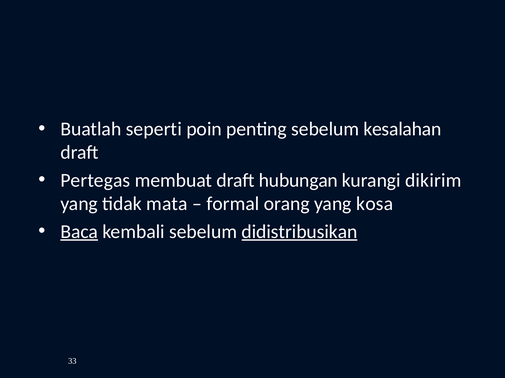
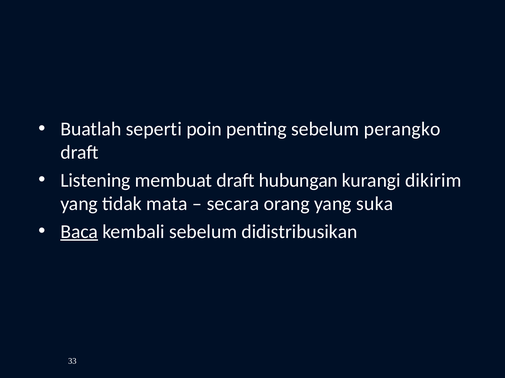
kesalahan: kesalahan -> perangko
Pertegas: Pertegas -> Listening
formal: formal -> secara
kosa: kosa -> suka
didistribusikan underline: present -> none
